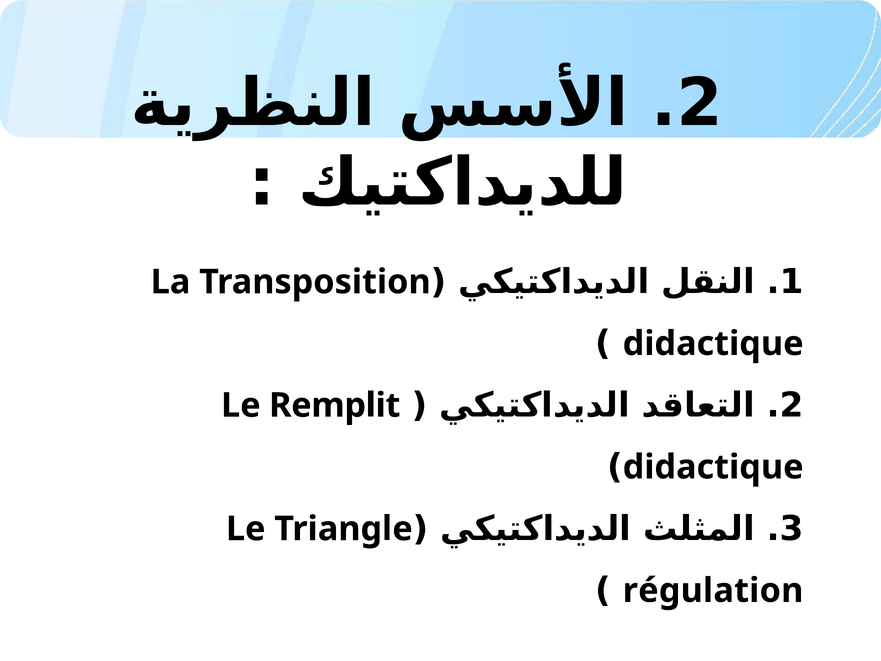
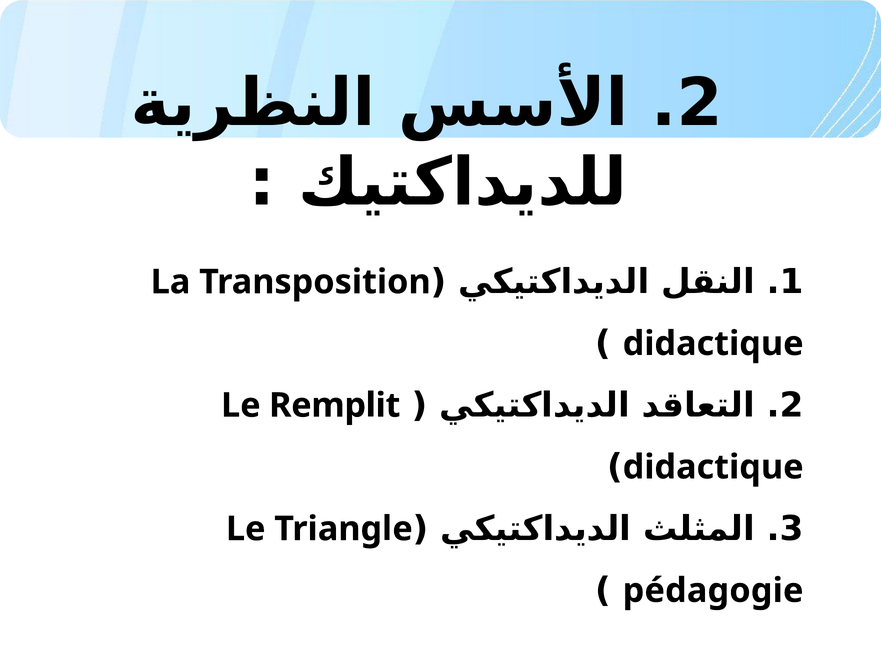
régulation: régulation -> pédagogie
